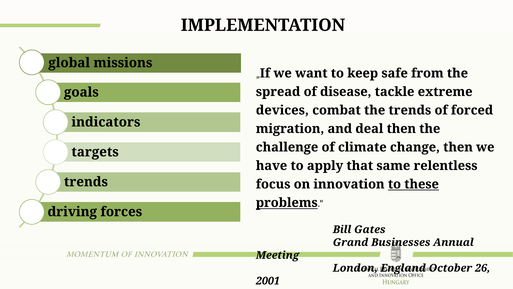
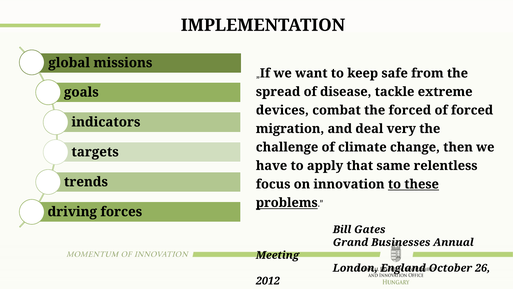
the trends: trends -> forced
deal then: then -> very
2001: 2001 -> 2012
